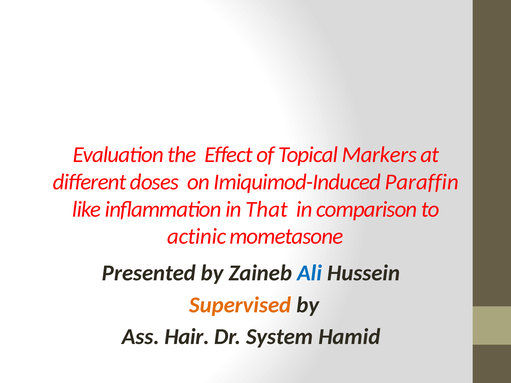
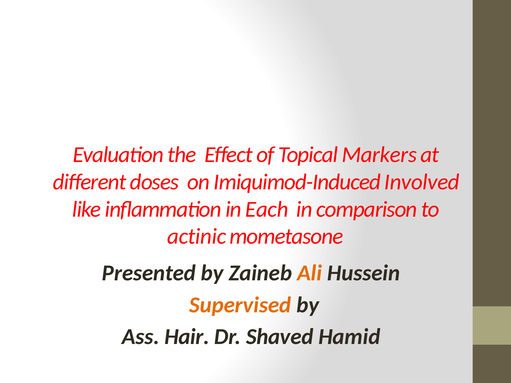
Paraffin: Paraffin -> Involved
That: That -> Each
Ali colour: blue -> orange
System: System -> Shaved
